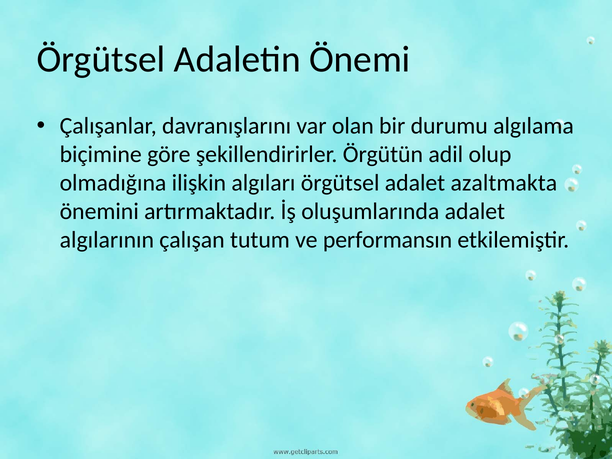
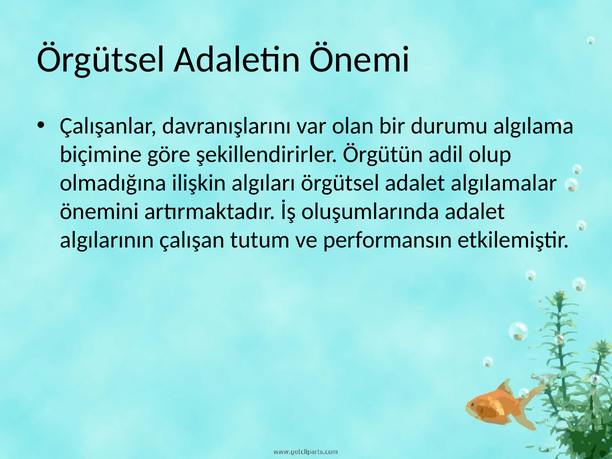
azaltmakta: azaltmakta -> algılamalar
